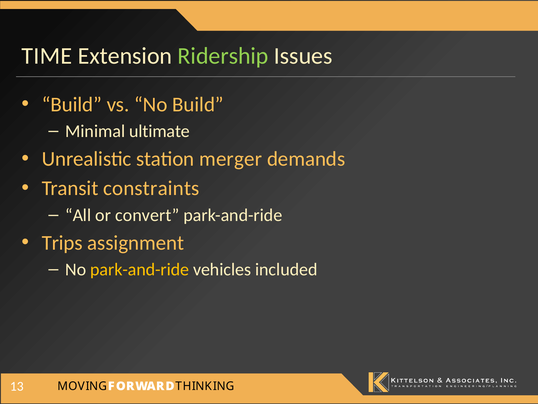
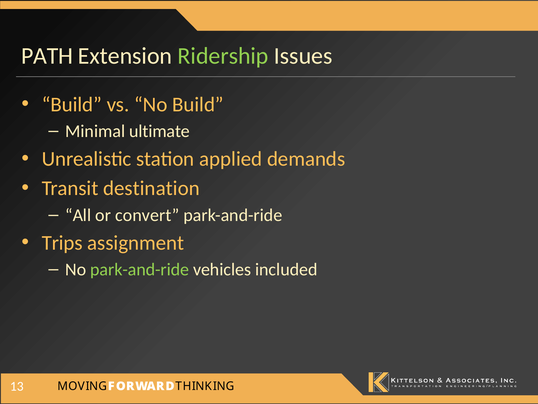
TIME: TIME -> PATH
merger: merger -> applied
constraints: constraints -> destination
park-and-ride at (140, 269) colour: yellow -> light green
